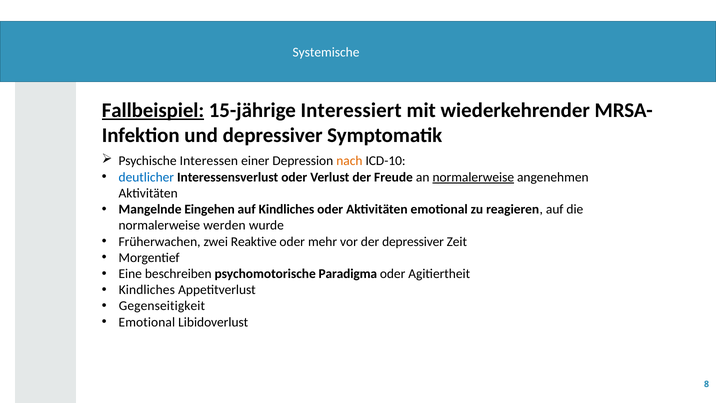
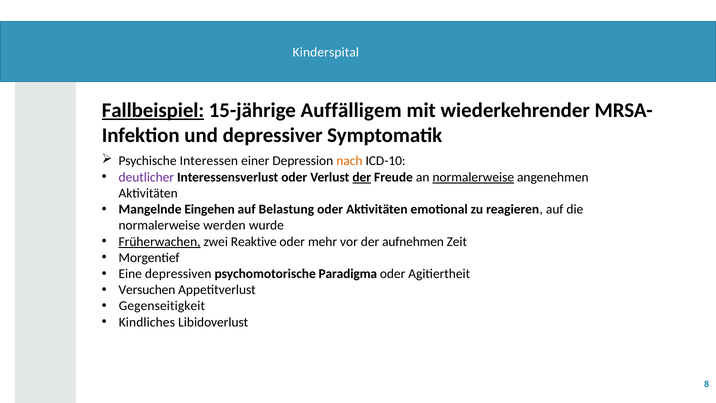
Systemische: Systemische -> Kinderspital
Interessiert: Interessiert -> Auffälligem
deutlicher colour: blue -> purple
der at (362, 177) underline: none -> present
auf Kindliches: Kindliches -> Belastung
Früherwachen underline: none -> present
der depressiver: depressiver -> aufnehmen
beschreiben: beschreiben -> depressiven
Kindliches at (147, 290): Kindliches -> Versuchen
Emotional at (147, 322): Emotional -> Kindliches
